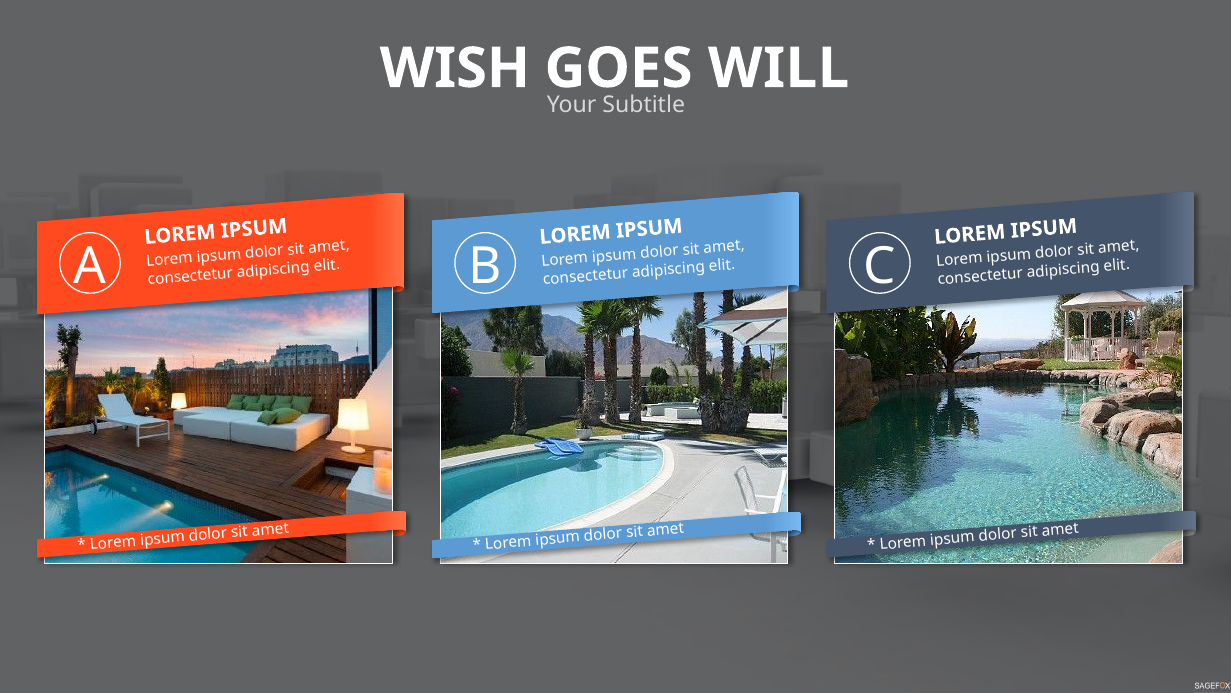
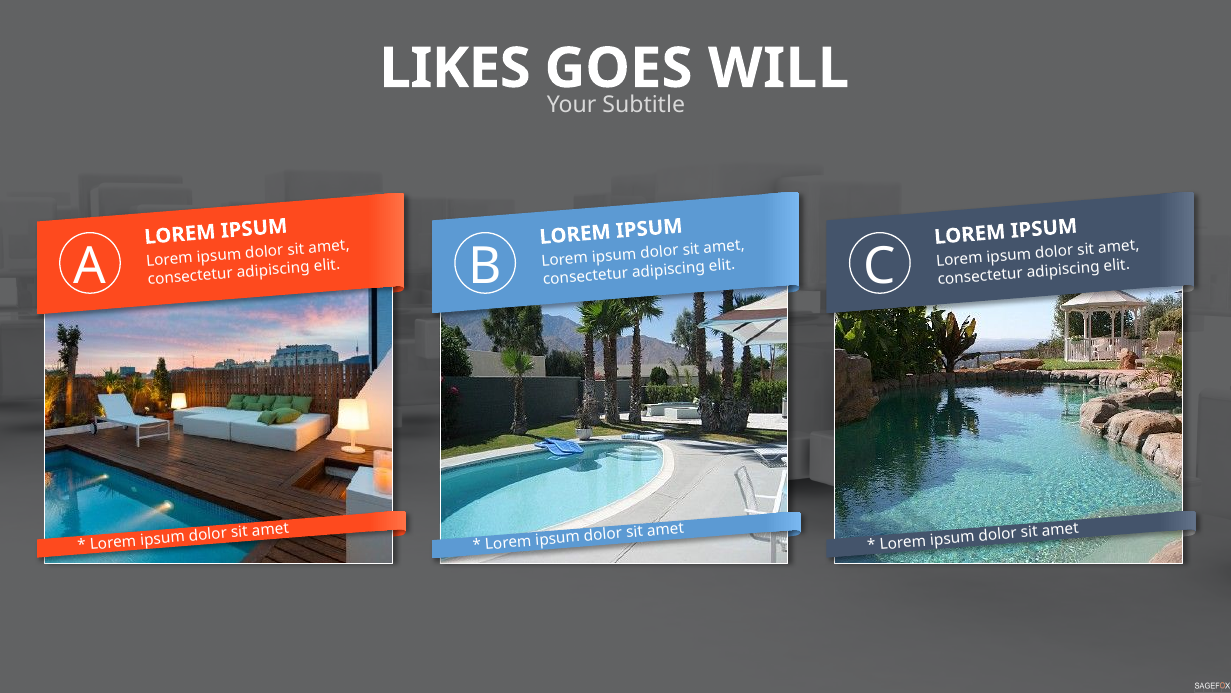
WISH: WISH -> LIKES
